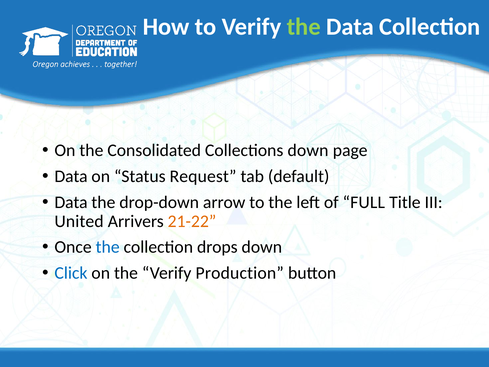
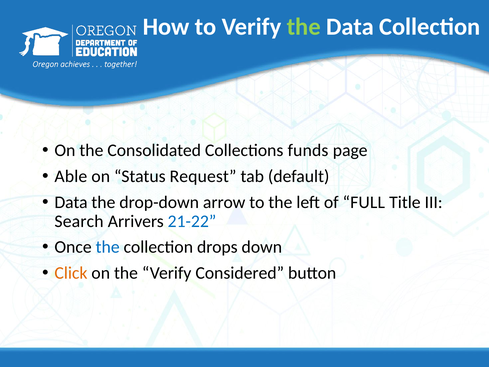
Collections down: down -> funds
Data at (71, 176): Data -> Able
United: United -> Search
21-22 colour: orange -> blue
Click colour: blue -> orange
Production: Production -> Considered
